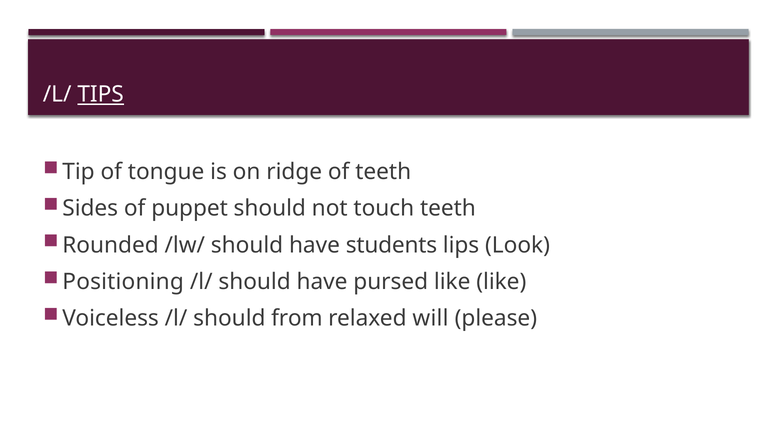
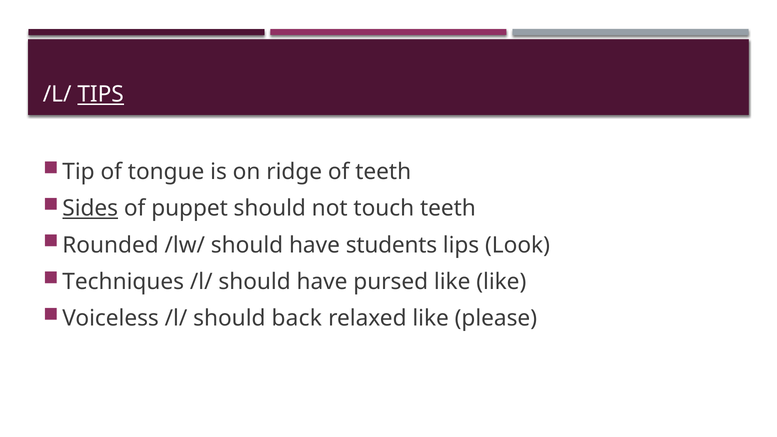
Sides underline: none -> present
Positioning: Positioning -> Techniques
from: from -> back
relaxed will: will -> like
